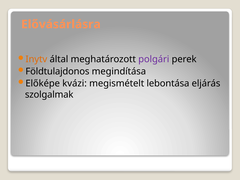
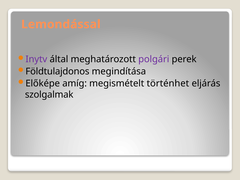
Elővásárlásra: Elővásárlásra -> Lemondással
Inytv colour: orange -> purple
kvázi: kvázi -> amíg
lebontása: lebontása -> történhet
